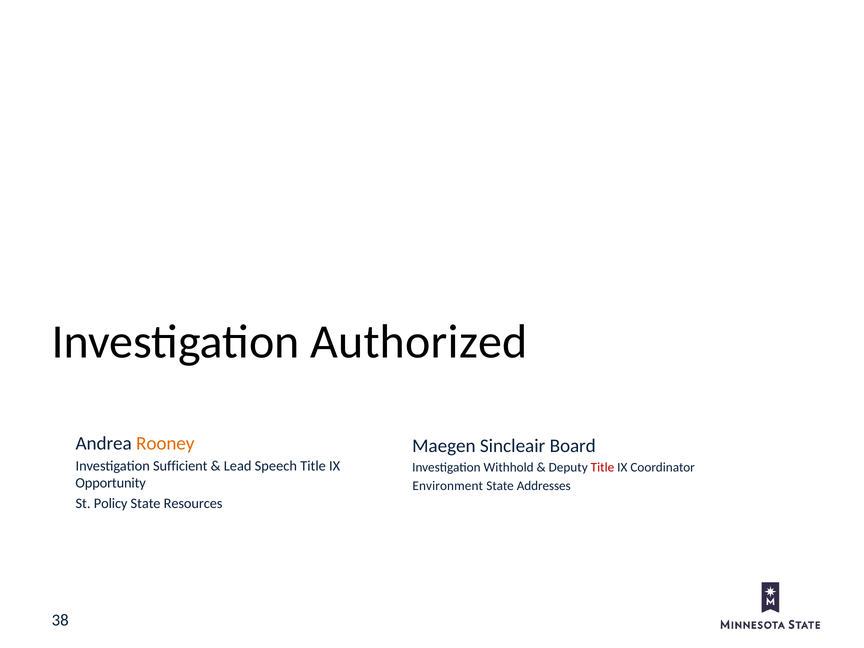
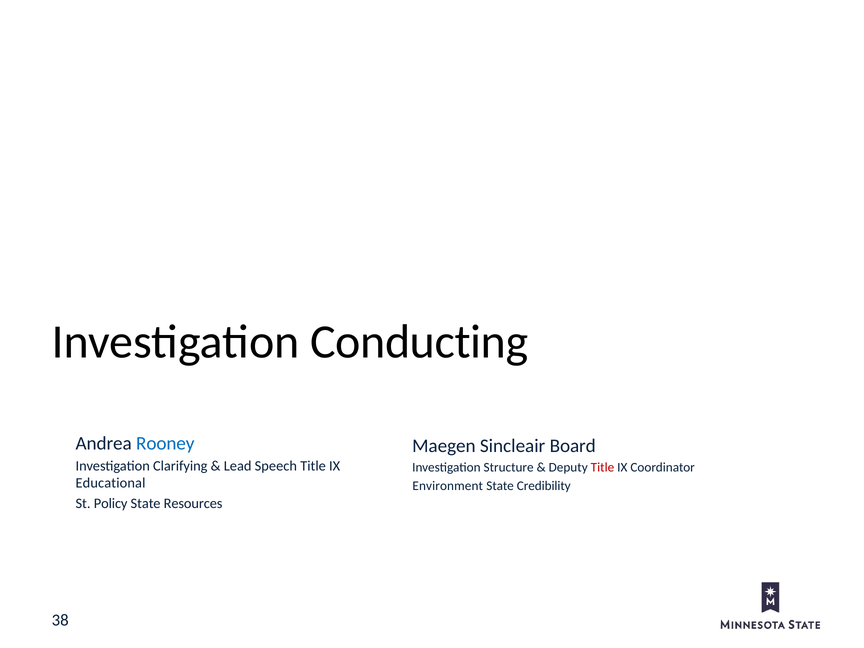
Authorized: Authorized -> Conducting
Rooney colour: orange -> blue
Sufficient: Sufficient -> Clarifying
Withhold: Withhold -> Structure
Opportunity: Opportunity -> Educational
Addresses: Addresses -> Credibility
